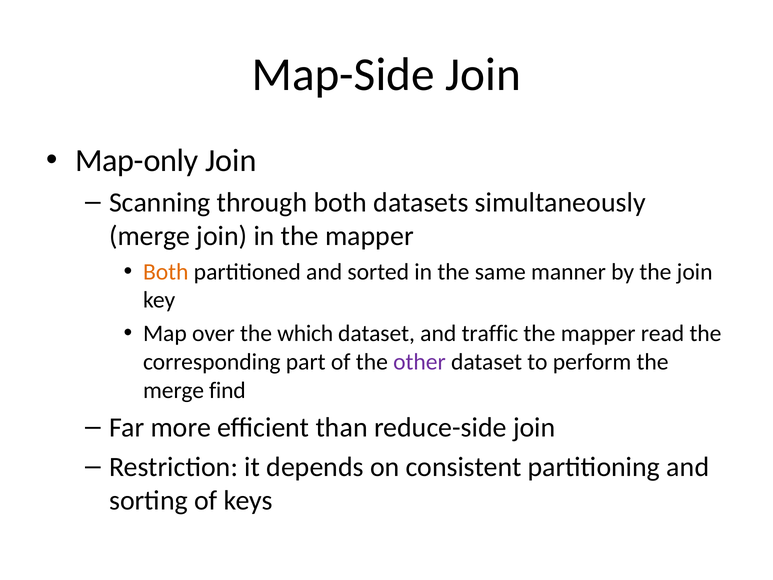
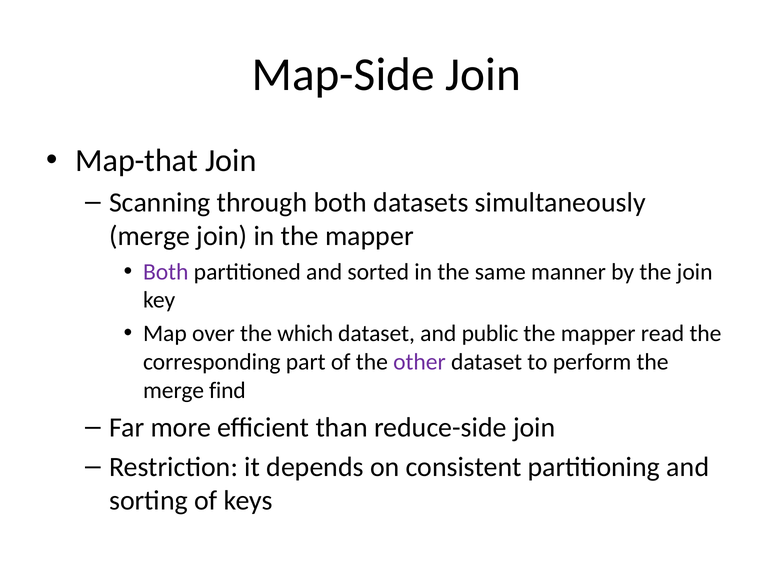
Map-only: Map-only -> Map-that
Both at (166, 272) colour: orange -> purple
traffic: traffic -> public
